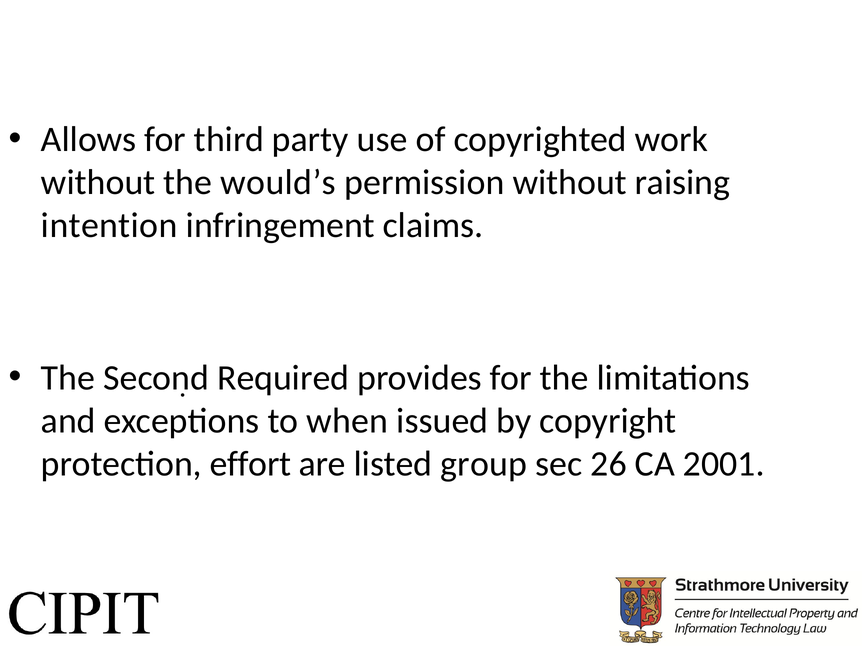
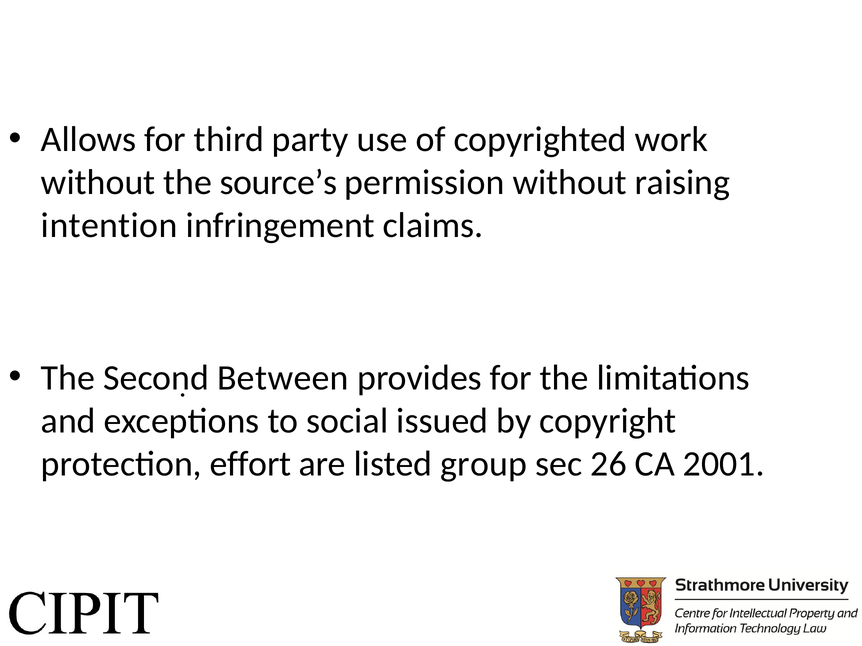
would’s: would’s -> source’s
Required: Required -> Between
when: when -> social
